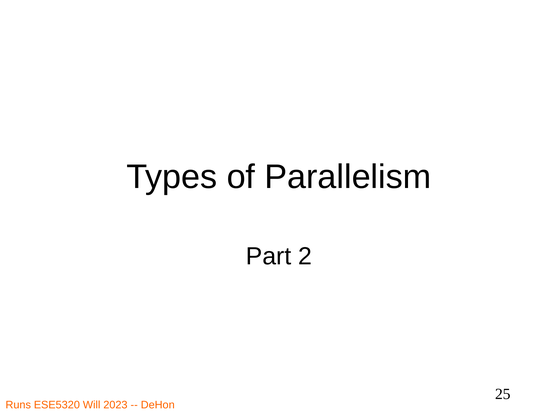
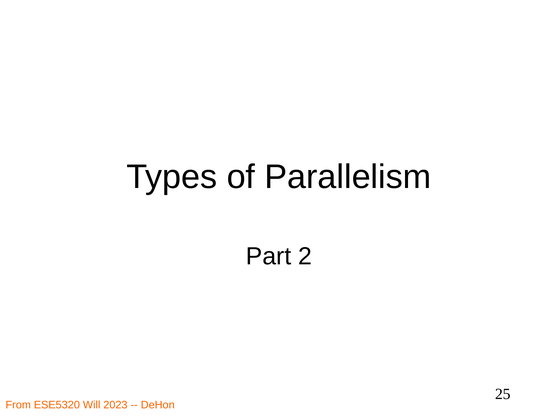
Runs: Runs -> From
